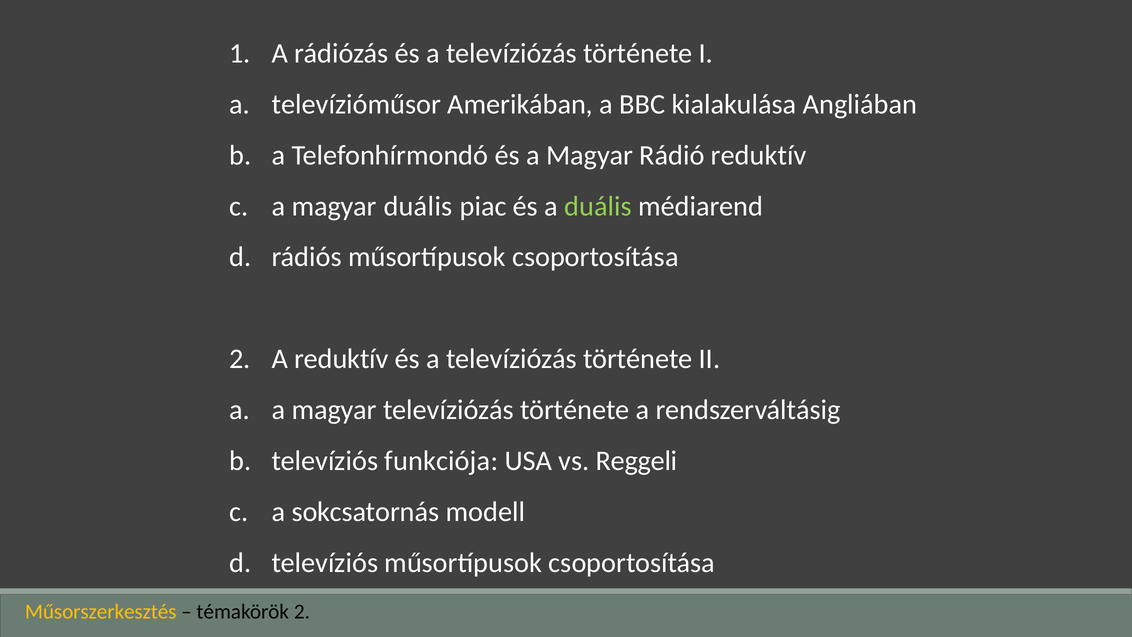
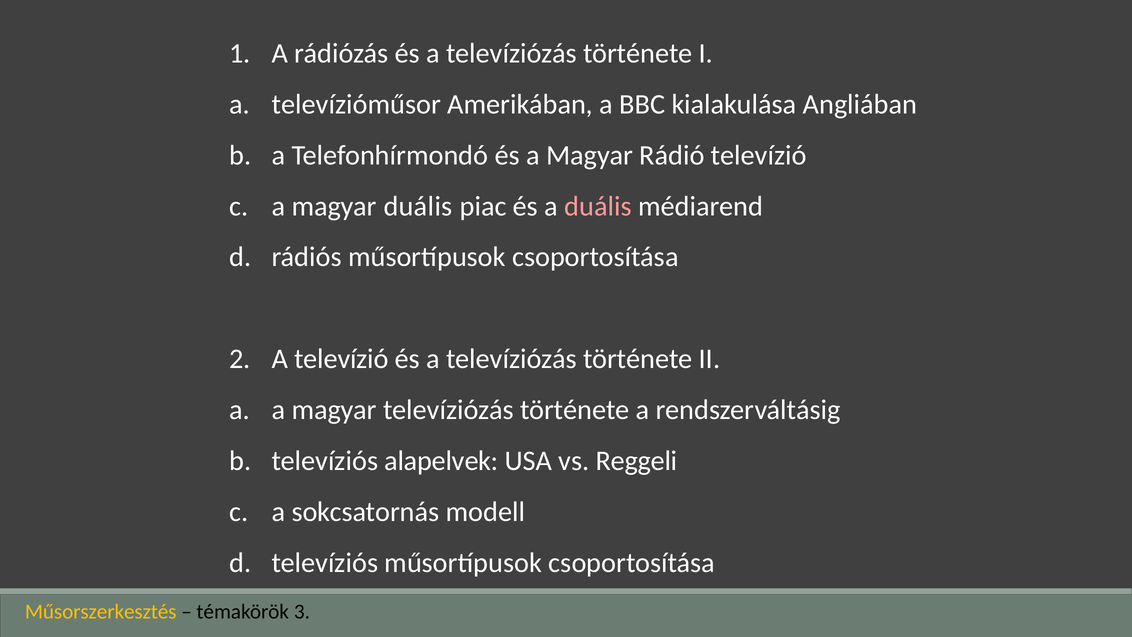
Rádió reduktív: reduktív -> televízió
duális at (598, 206) colour: light green -> pink
A reduktív: reduktív -> televízió
funkciója: funkciója -> alapelvek
témakörök 2: 2 -> 3
